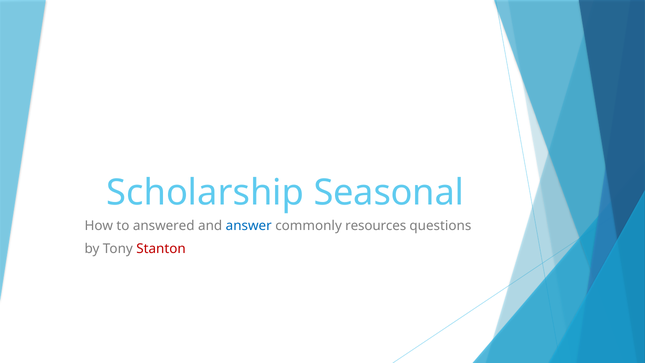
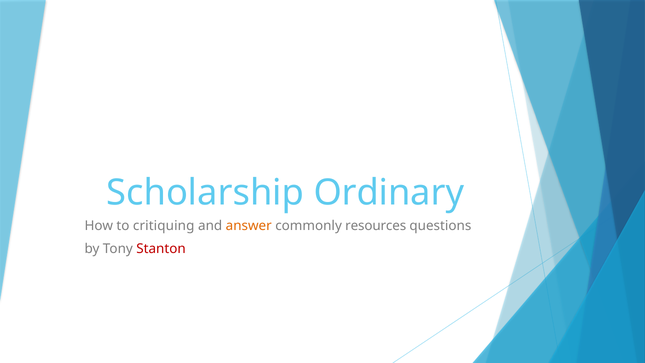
Seasonal: Seasonal -> Ordinary
answered: answered -> critiquing
answer colour: blue -> orange
